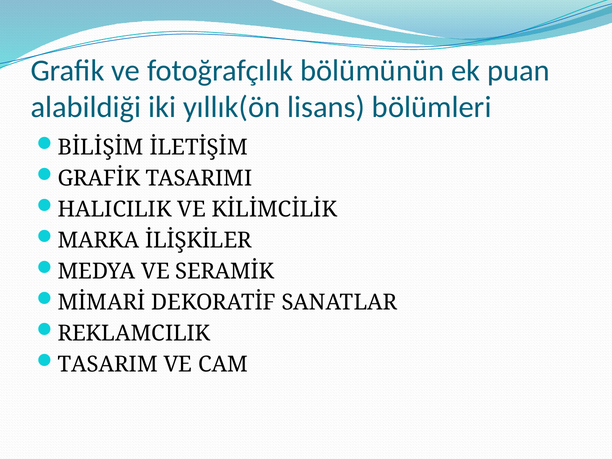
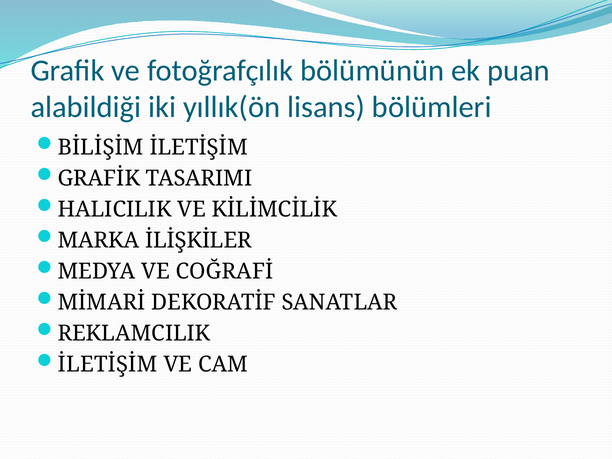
SERAMİK: SERAMİK -> COĞRAFİ
TASARIM at (108, 364): TASARIM -> İLETİŞİM
